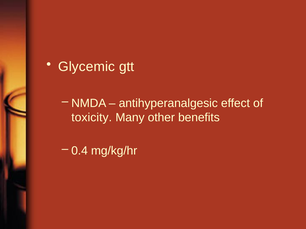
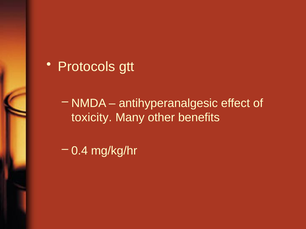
Glycemic: Glycemic -> Protocols
